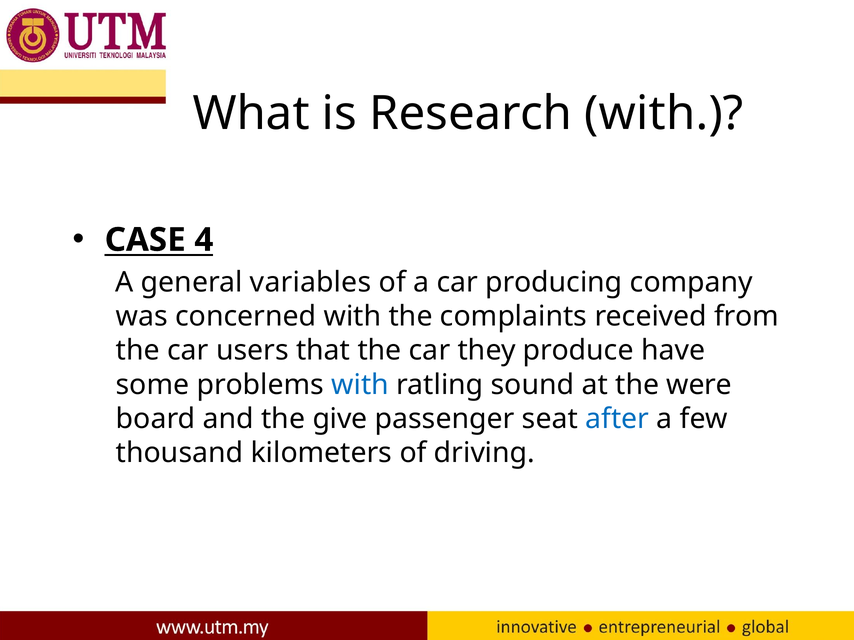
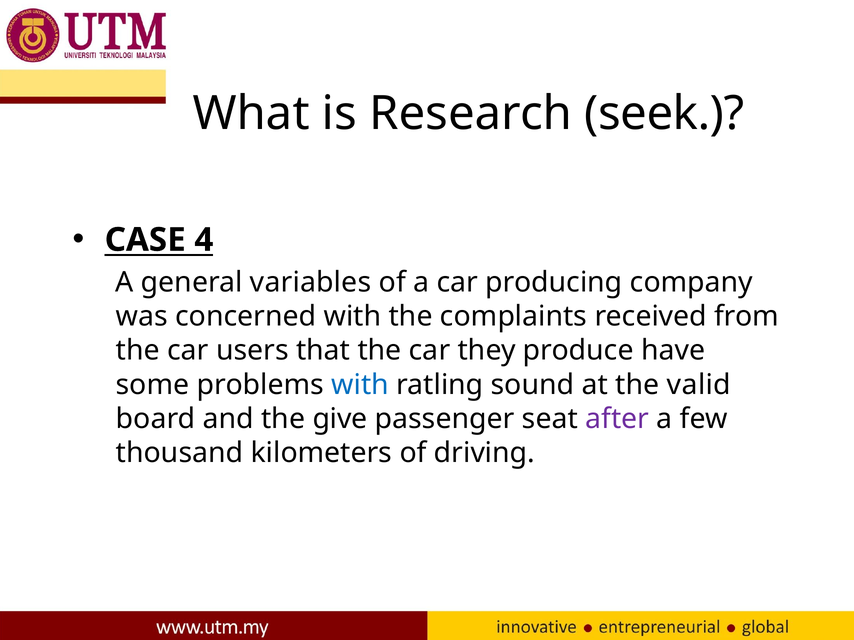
Research with: with -> seek
were: were -> valid
after colour: blue -> purple
